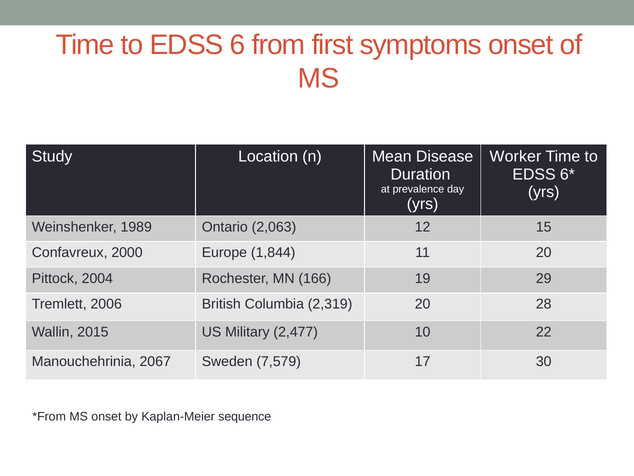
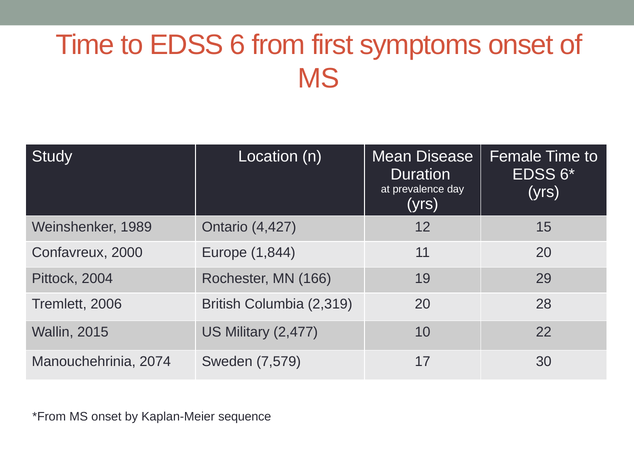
Worker: Worker -> Female
2,063: 2,063 -> 4,427
2067: 2067 -> 2074
